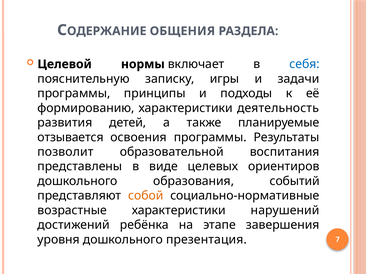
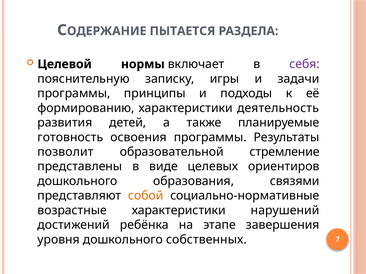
ОБЩЕНИЯ: ОБЩЕНИЯ -> ПЫТАЕТСЯ
себя colour: blue -> purple
отзывается: отзывается -> готовность
воспитания: воспитания -> стремление
событий: событий -> связями
презентация: презентация -> собственных
